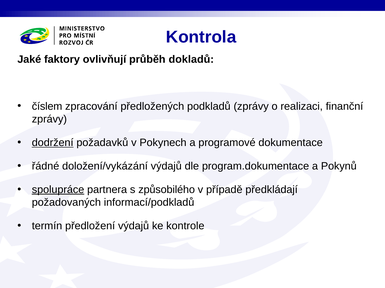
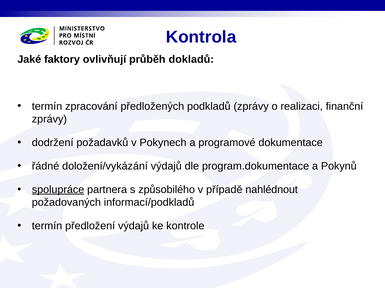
číslem at (47, 107): číslem -> termín
dodržení underline: present -> none
předkládají: předkládají -> nahlédnout
